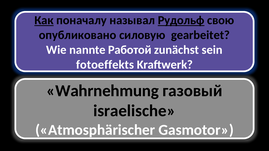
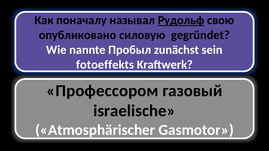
Как underline: present -> none
gearbeitet: gearbeitet -> gegründet
Работой: Работой -> Пробыл
Wahrnehmung: Wahrnehmung -> Профессором
